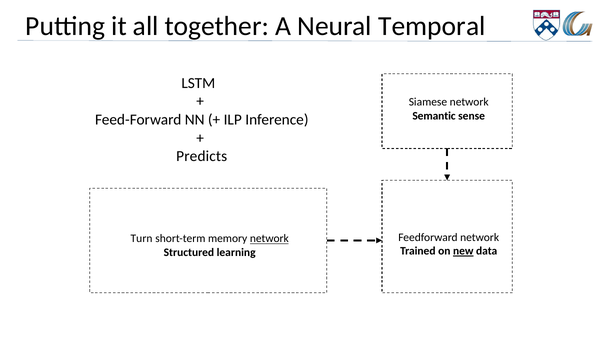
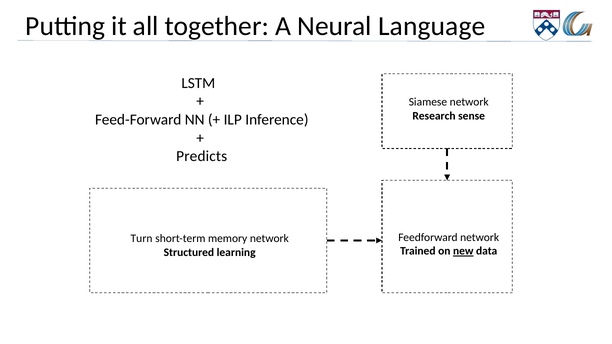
Temporal: Temporal -> Language
Semantic: Semantic -> Research
network at (269, 239) underline: present -> none
